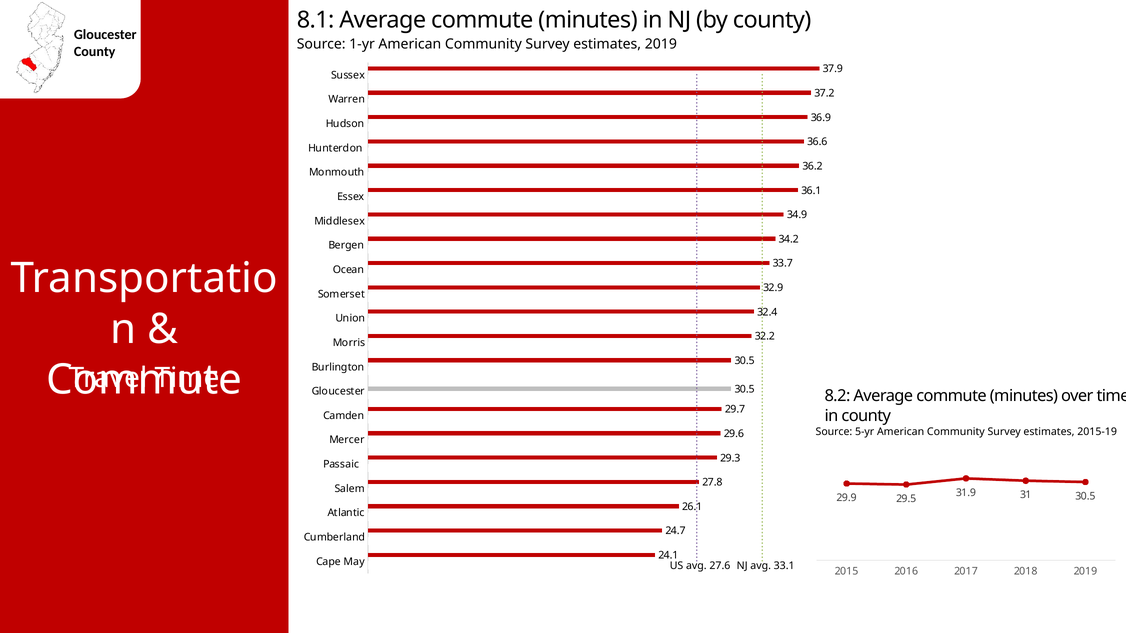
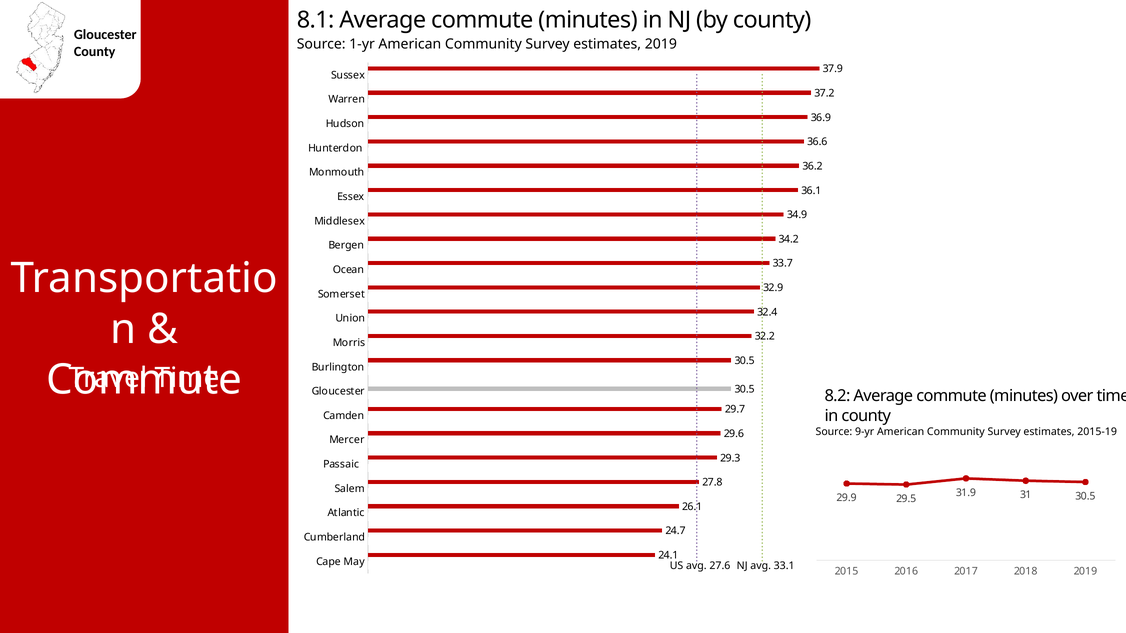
5-yr: 5-yr -> 9-yr
